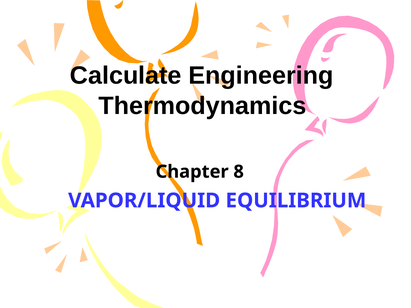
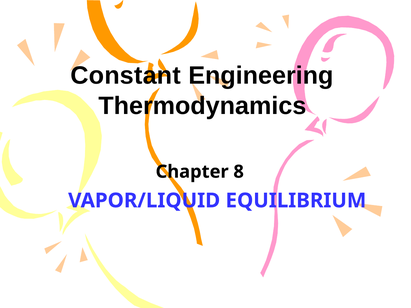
Calculate: Calculate -> Constant
